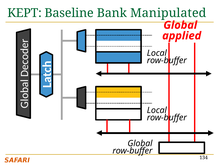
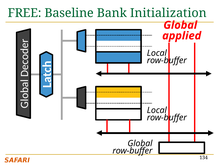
KEPT: KEPT -> FREE
Manipulated: Manipulated -> Initialization
